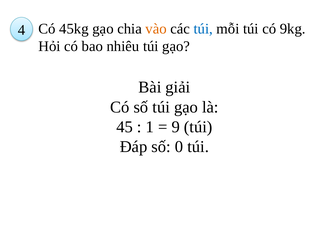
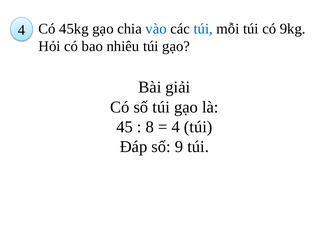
vào colour: orange -> blue
1: 1 -> 8
9 at (176, 127): 9 -> 4
0: 0 -> 9
